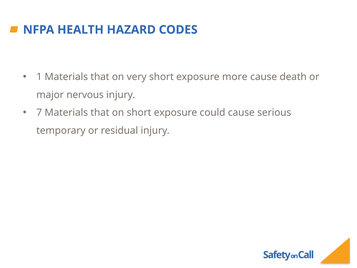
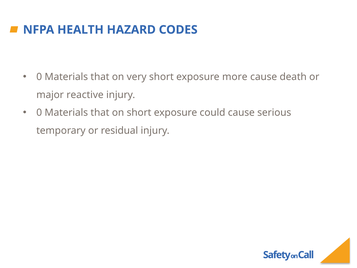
1 at (39, 77): 1 -> 0
nervous: nervous -> reactive
7 at (39, 113): 7 -> 0
